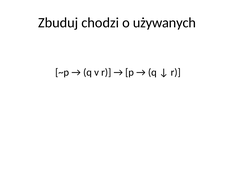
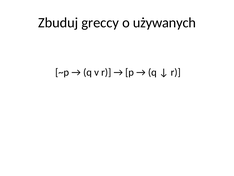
chodzi: chodzi -> greccy
